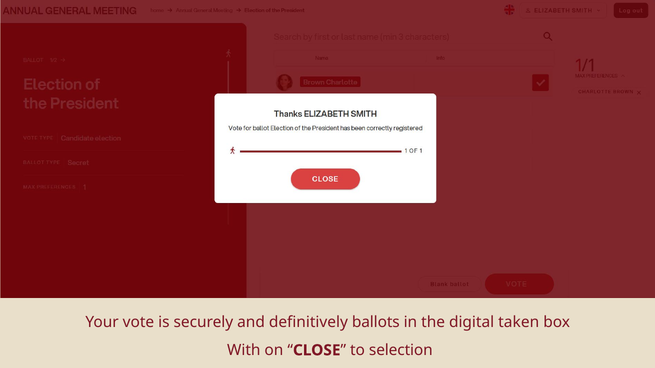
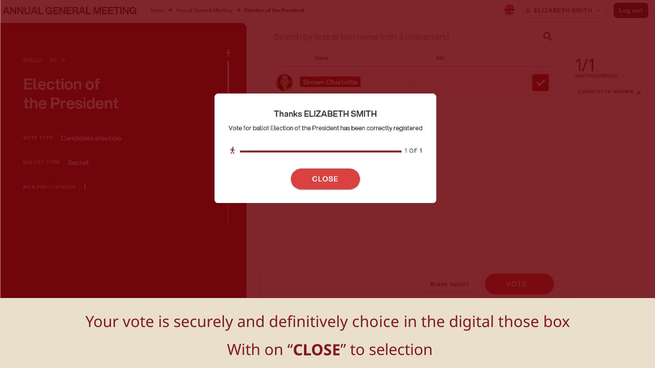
ballots: ballots -> choice
taken: taken -> those
